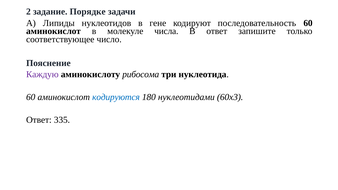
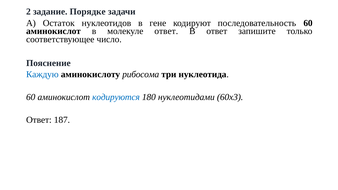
Липиды: Липиды -> Остаток
молекуле числа: числа -> ответ
Каждую colour: purple -> blue
335: 335 -> 187
